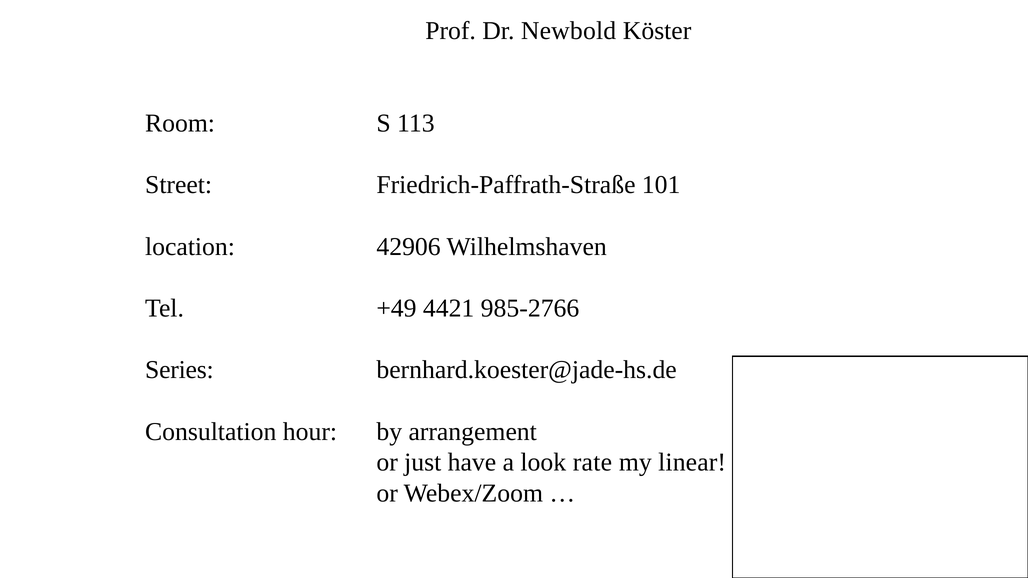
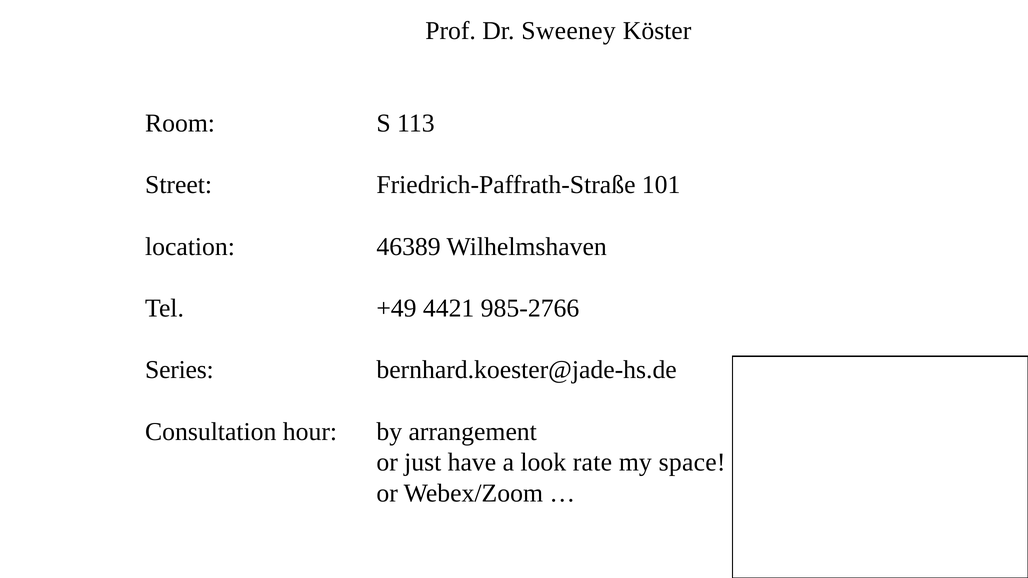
Newbold: Newbold -> Sweeney
42906: 42906 -> 46389
linear: linear -> space
